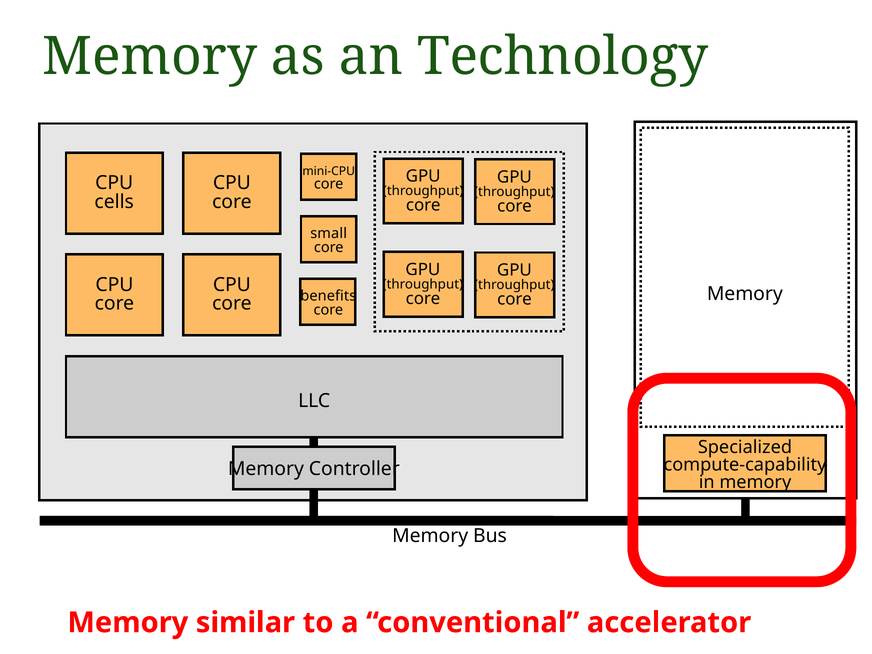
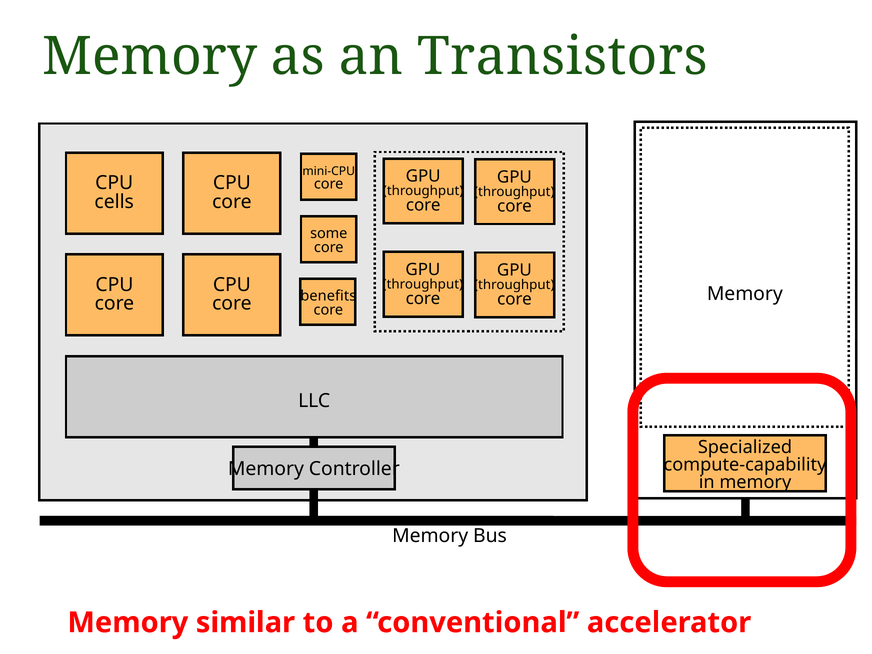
Technology: Technology -> Transistors
small: small -> some
